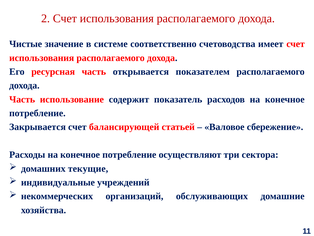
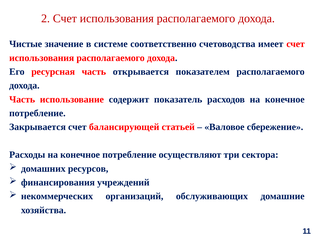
текущие: текущие -> ресурсов
индивидуальные: индивидуальные -> финансирования
